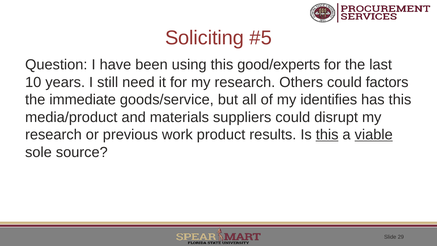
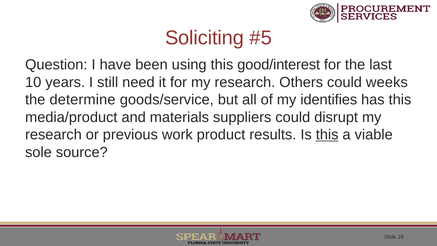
good/experts: good/experts -> good/interest
factors: factors -> weeks
immediate: immediate -> determine
viable underline: present -> none
